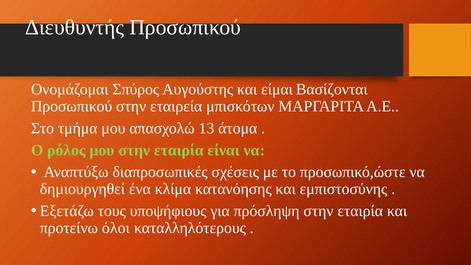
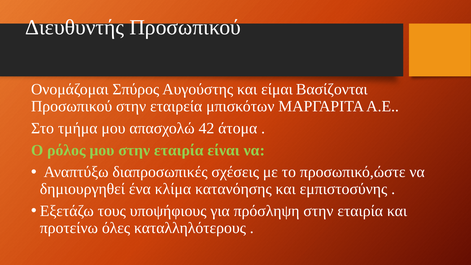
13: 13 -> 42
όλοι: όλοι -> όλες
